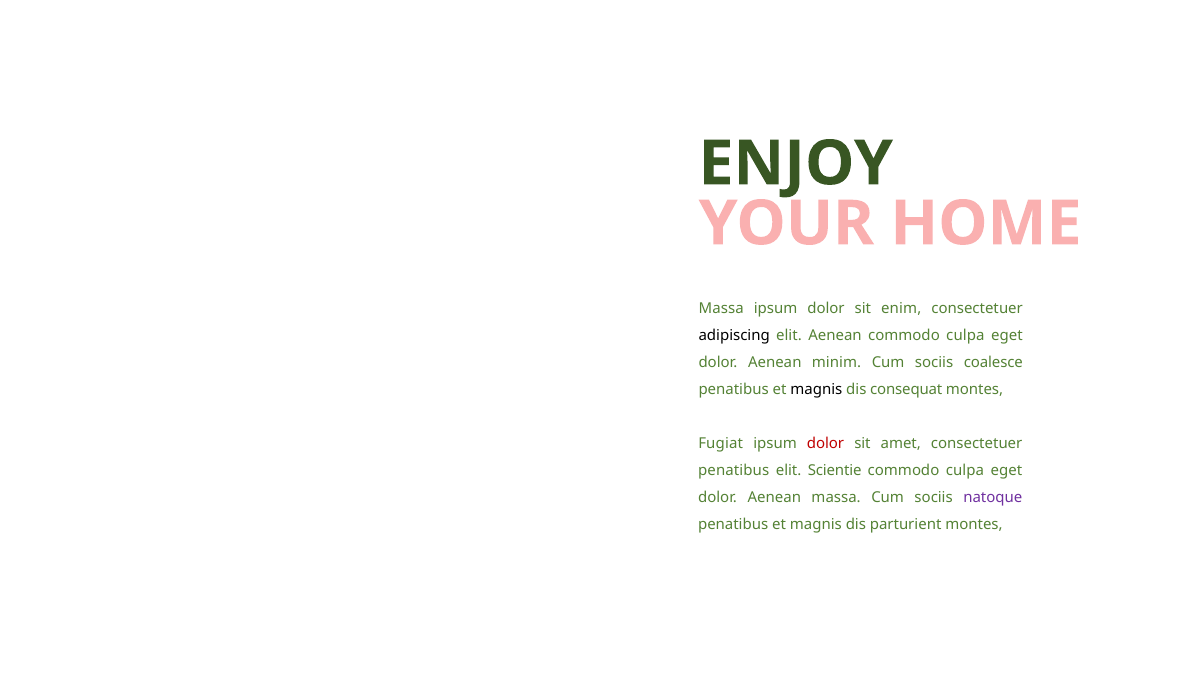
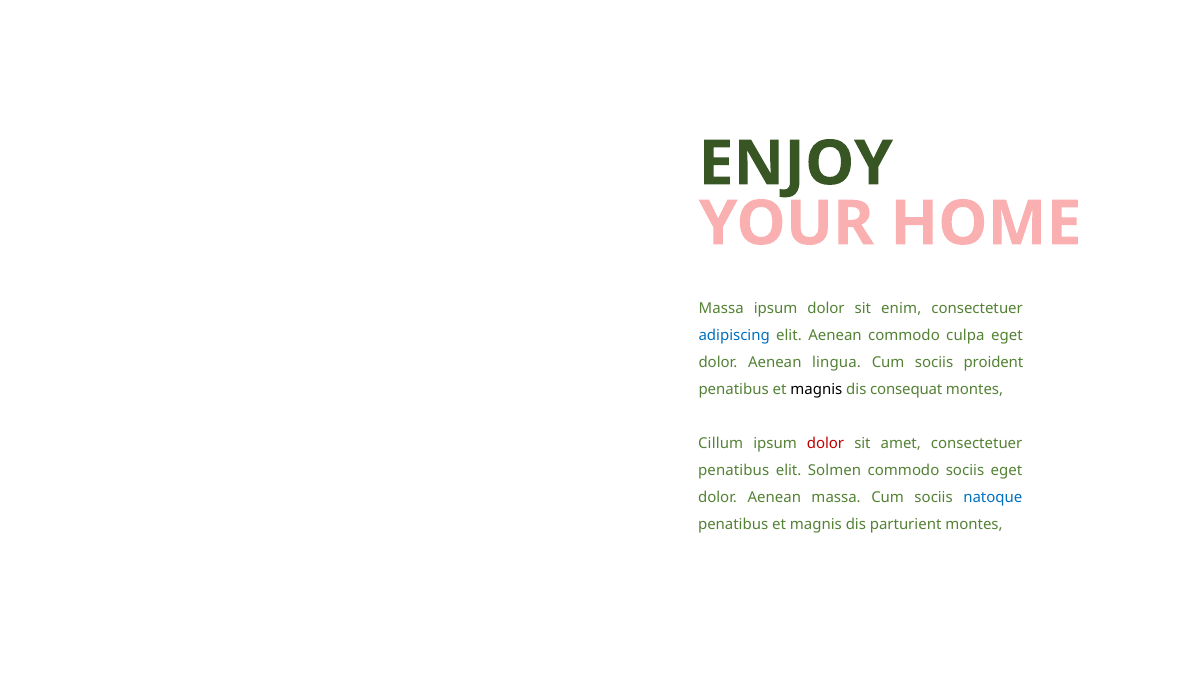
adipiscing colour: black -> blue
minim: minim -> lingua
coalesce: coalesce -> proident
Fugiat: Fugiat -> Cillum
Scientie: Scientie -> Solmen
culpa at (965, 471): culpa -> sociis
natoque colour: purple -> blue
